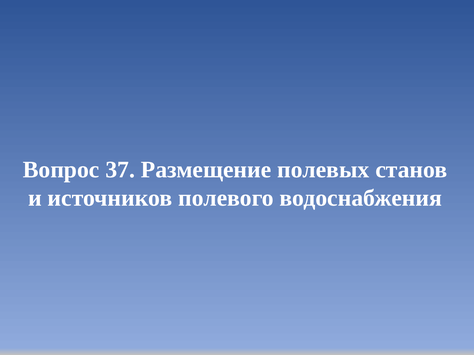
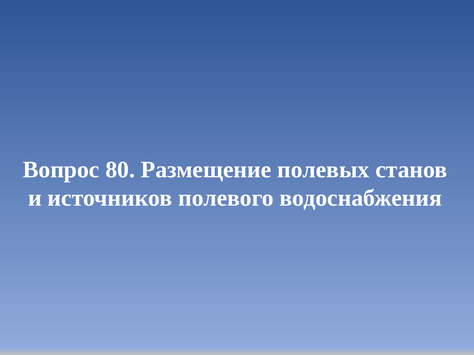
37: 37 -> 80
